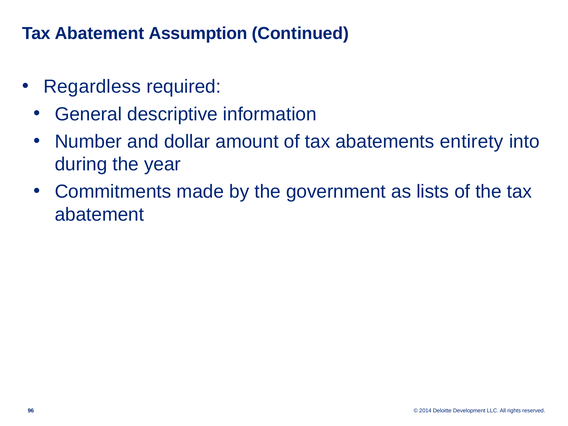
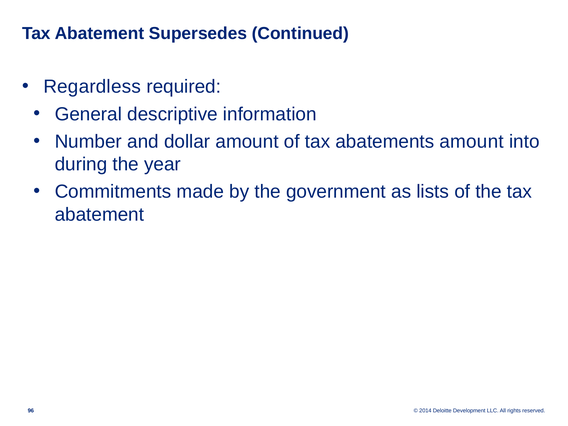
Assumption: Assumption -> Supersedes
abatements entirety: entirety -> amount
